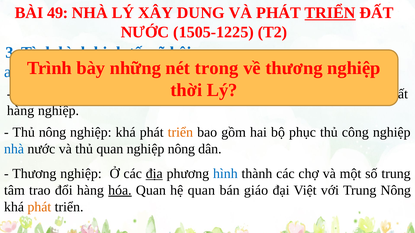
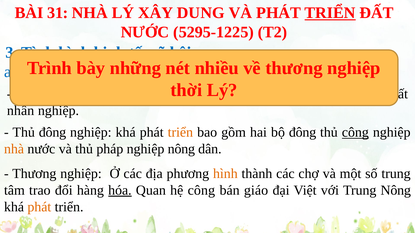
49: 49 -> 31
1505-1225: 1505-1225 -> 5295-1225
nét trong: trong -> nhiều
hàng at (21, 111): hàng -> nhân
Thủ nông: nông -> đông
bộ phục: phục -> đông
công at (355, 133) underline: none -> present
nhà at (14, 149) colour: blue -> orange
thủ quan: quan -> pháp
địa underline: present -> none
hình at (225, 174) colour: blue -> orange
hệ quan: quan -> công
